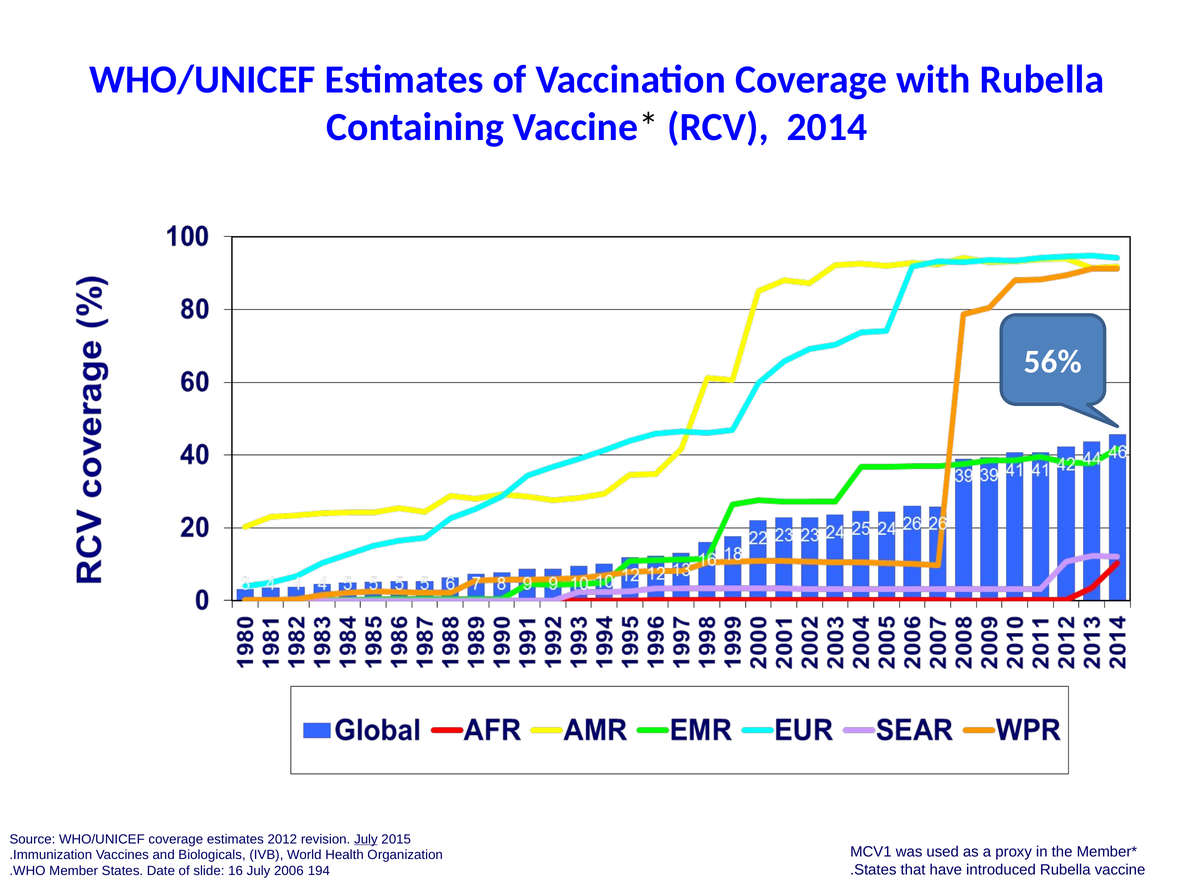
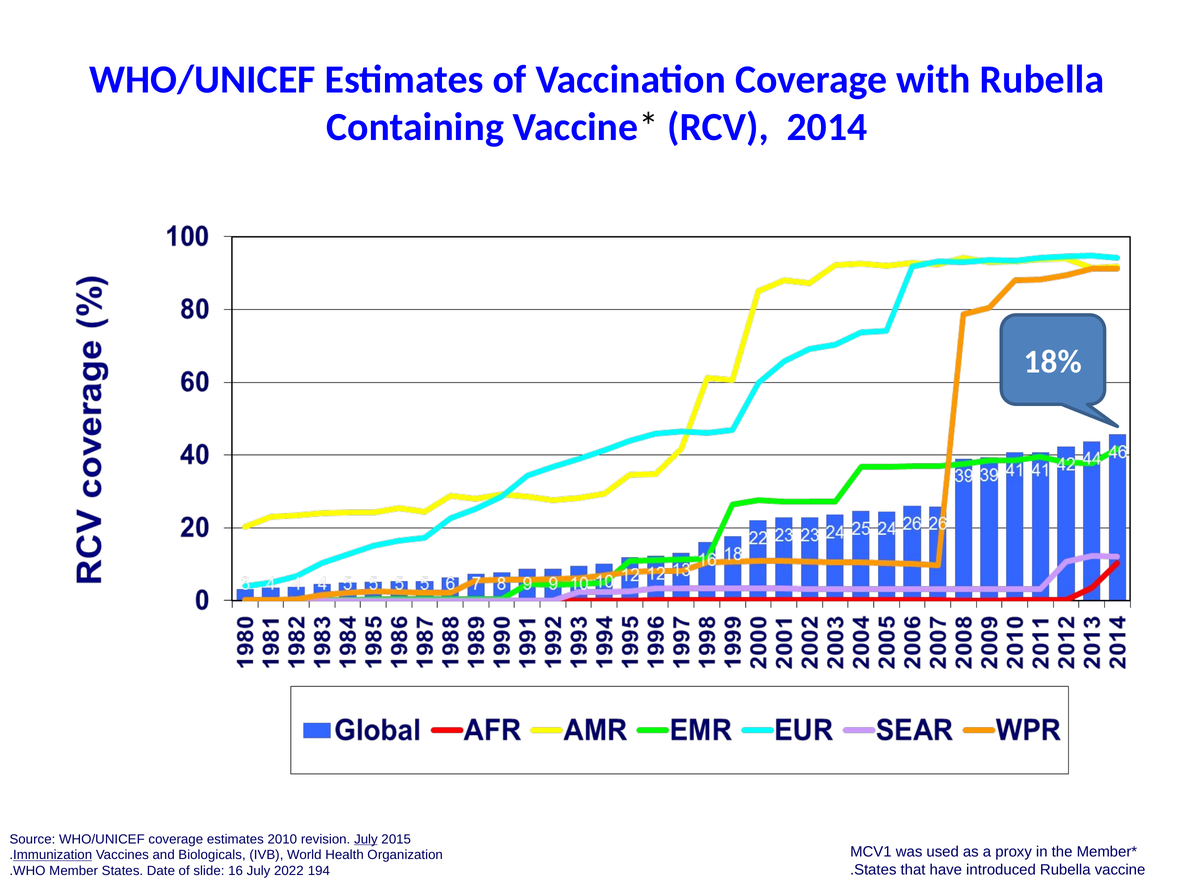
56%: 56% -> 18%
2012: 2012 -> 2010
Immunization underline: none -> present
2006: 2006 -> 2022
